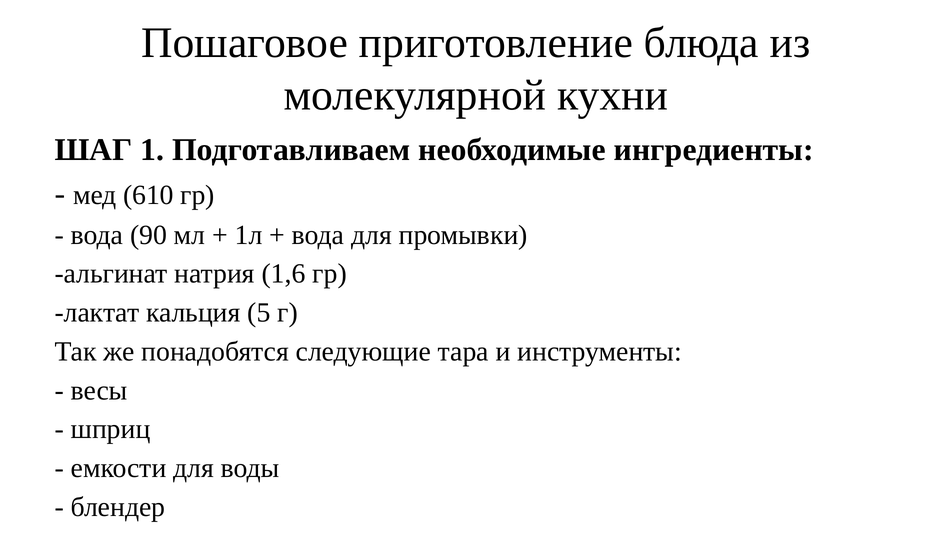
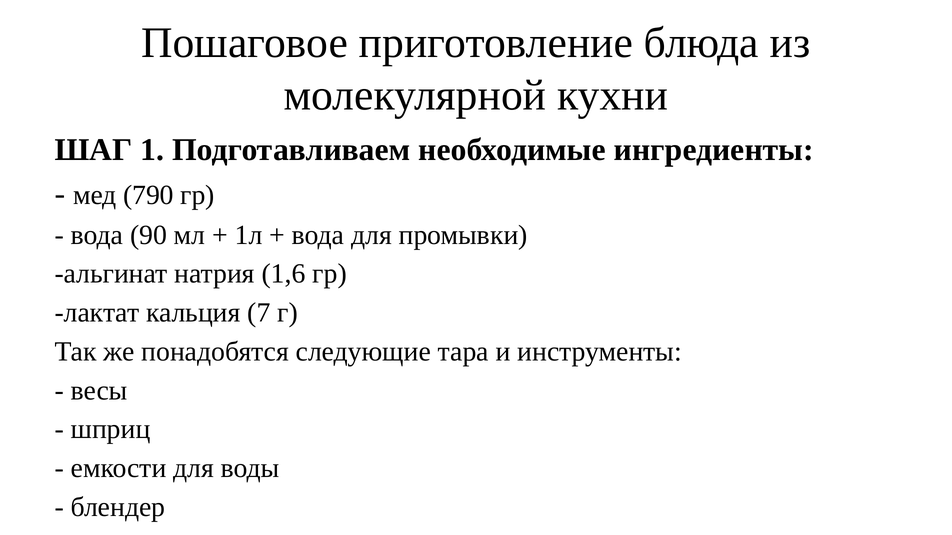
610: 610 -> 790
5: 5 -> 7
